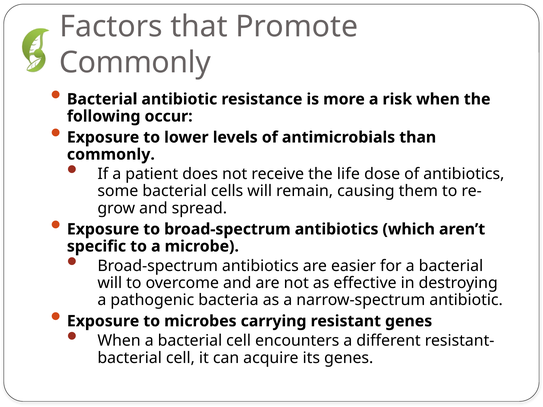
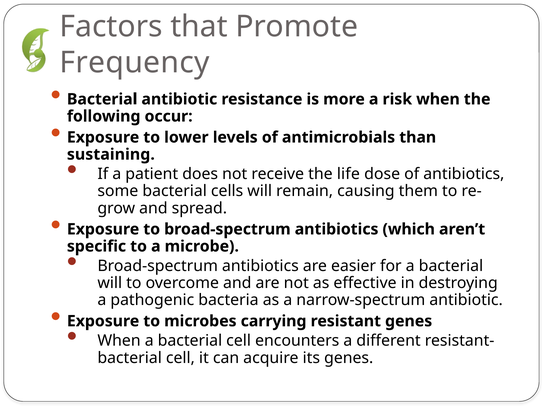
Commonly at (135, 63): Commonly -> Frequency
commonly at (111, 155): commonly -> sustaining
